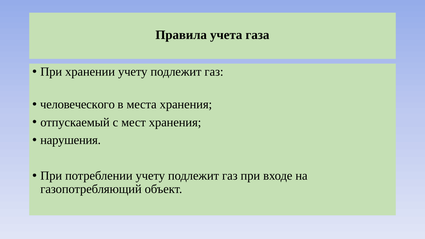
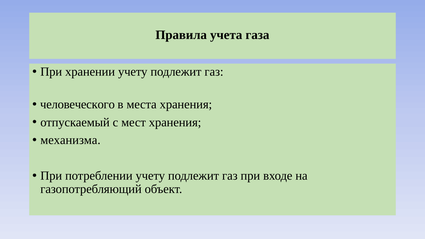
нарушения: нарушения -> механизма
